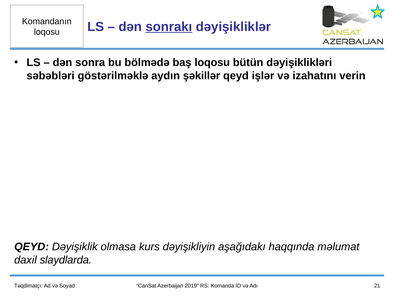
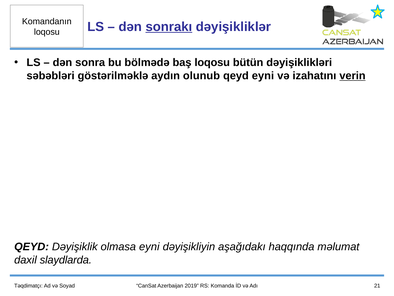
şəkillər: şəkillər -> olunub
qeyd işlər: işlər -> eyni
verin underline: none -> present
olmasa kurs: kurs -> eyni
